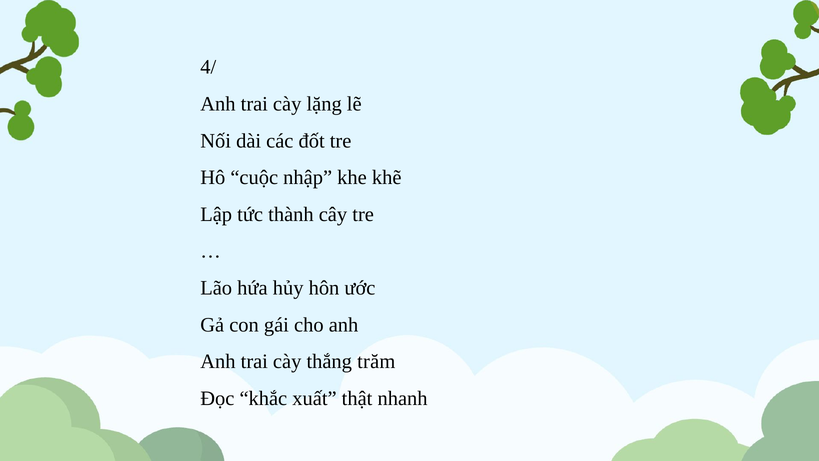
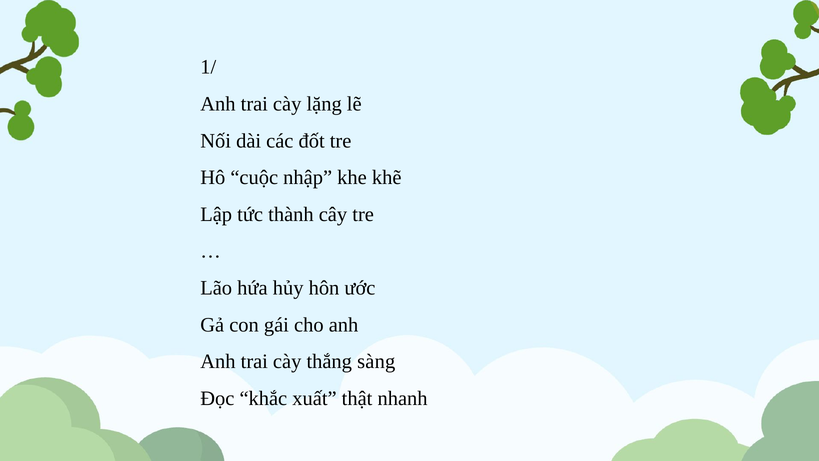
4/: 4/ -> 1/
trăm: trăm -> sàng
